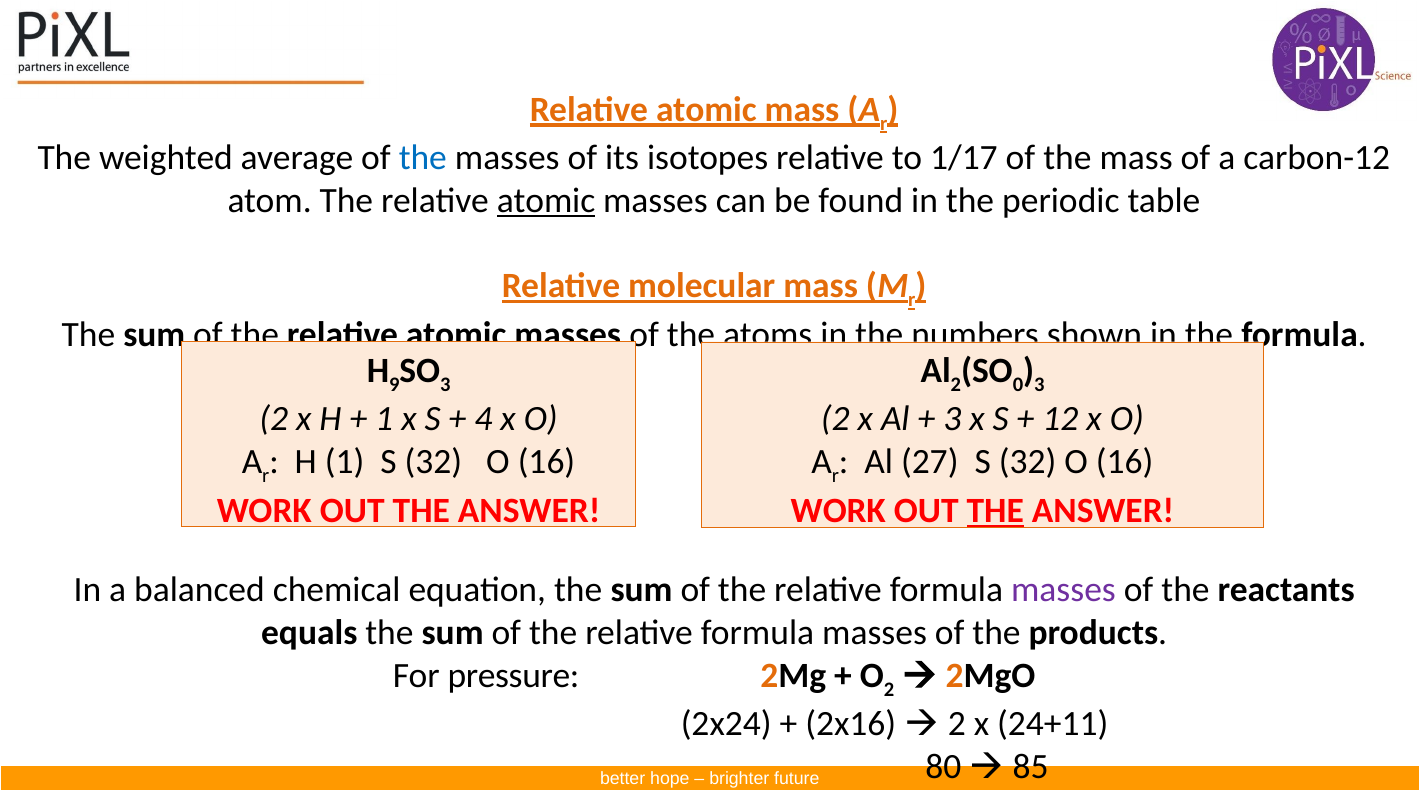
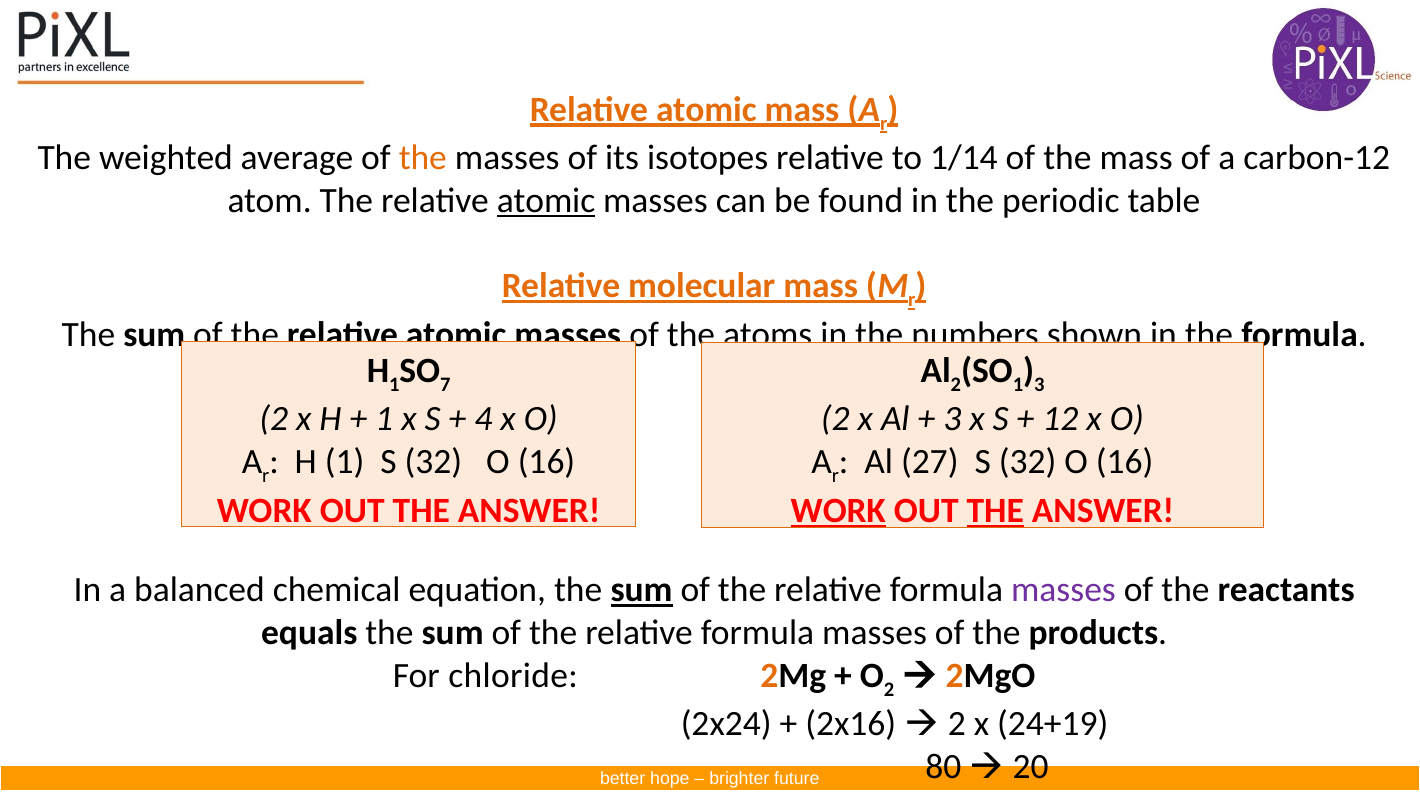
the at (423, 158) colour: blue -> orange
1/17: 1/17 -> 1/14
9 at (394, 384): 9 -> 1
3 at (445, 384): 3 -> 7
0 at (1018, 384): 0 -> 1
WORK at (838, 510) underline: none -> present
sum at (642, 590) underline: none -> present
pressure: pressure -> chloride
24+11: 24+11 -> 24+19
85: 85 -> 20
